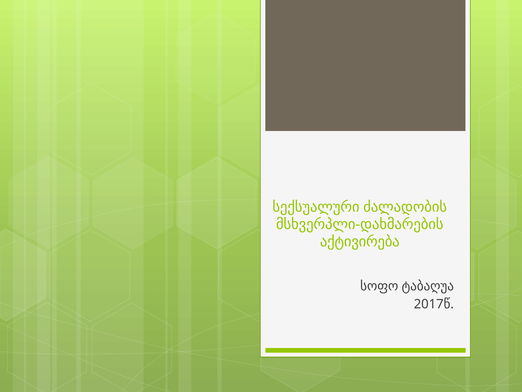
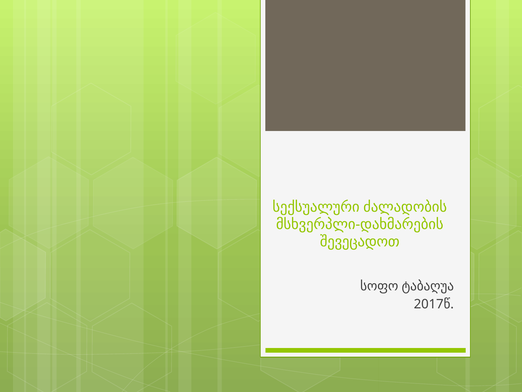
აქტივირება: აქტივირება -> შევეცადოთ
